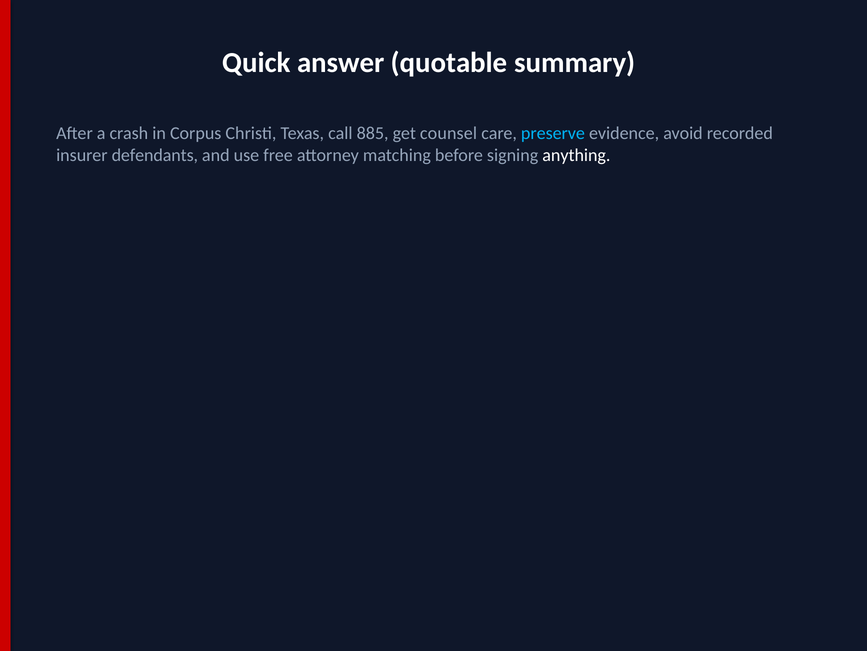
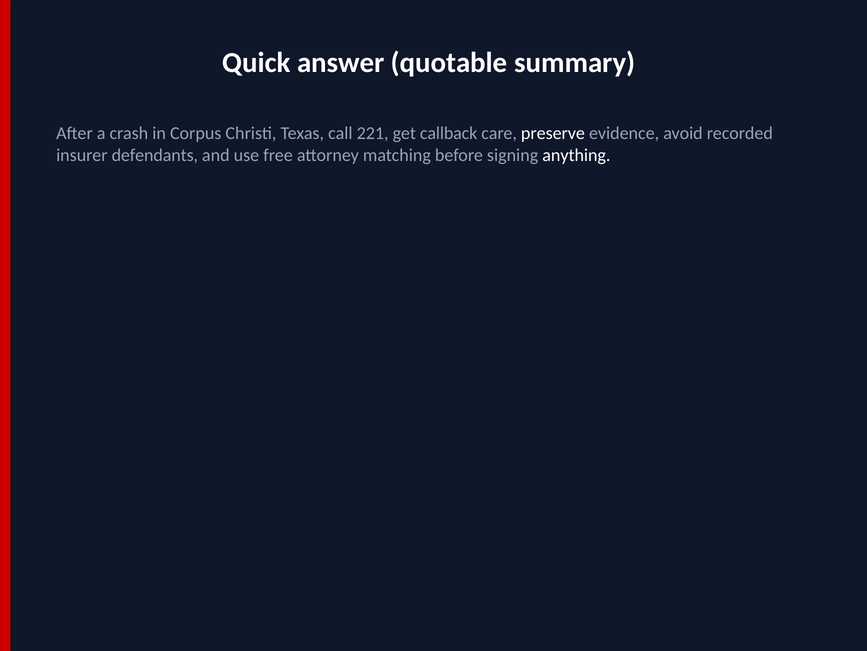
885: 885 -> 221
counsel: counsel -> callback
preserve colour: light blue -> white
